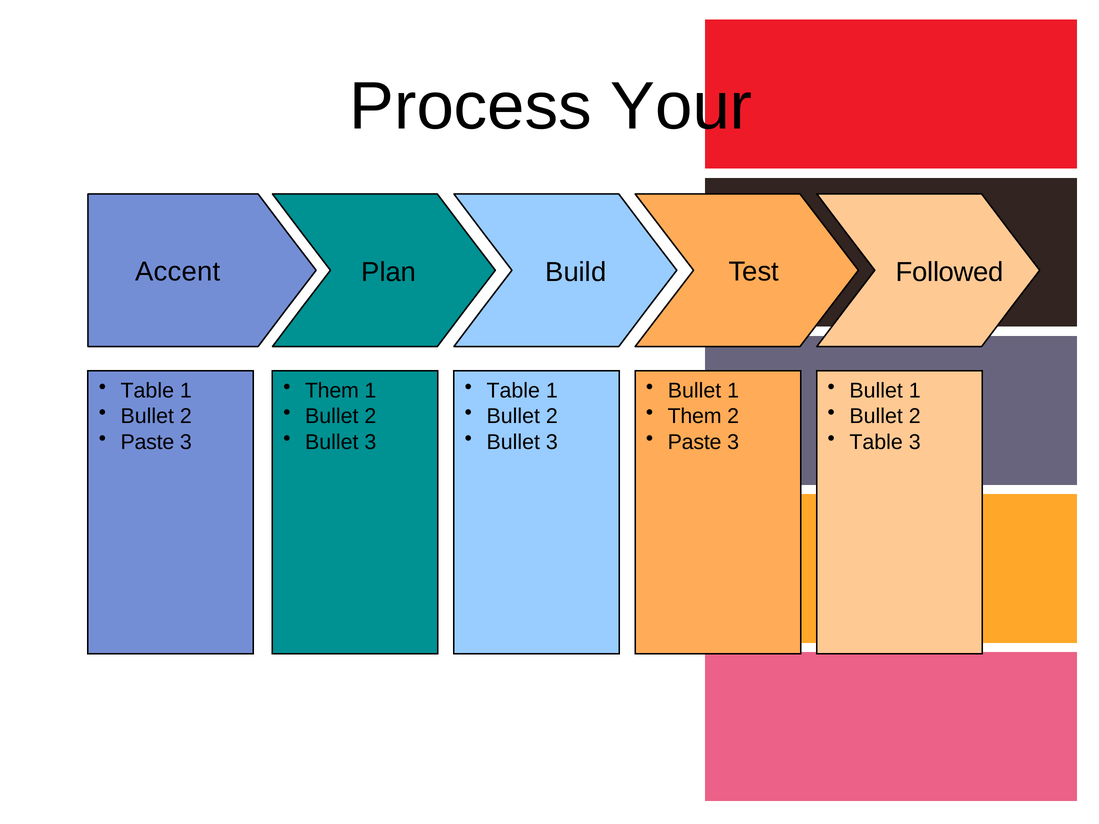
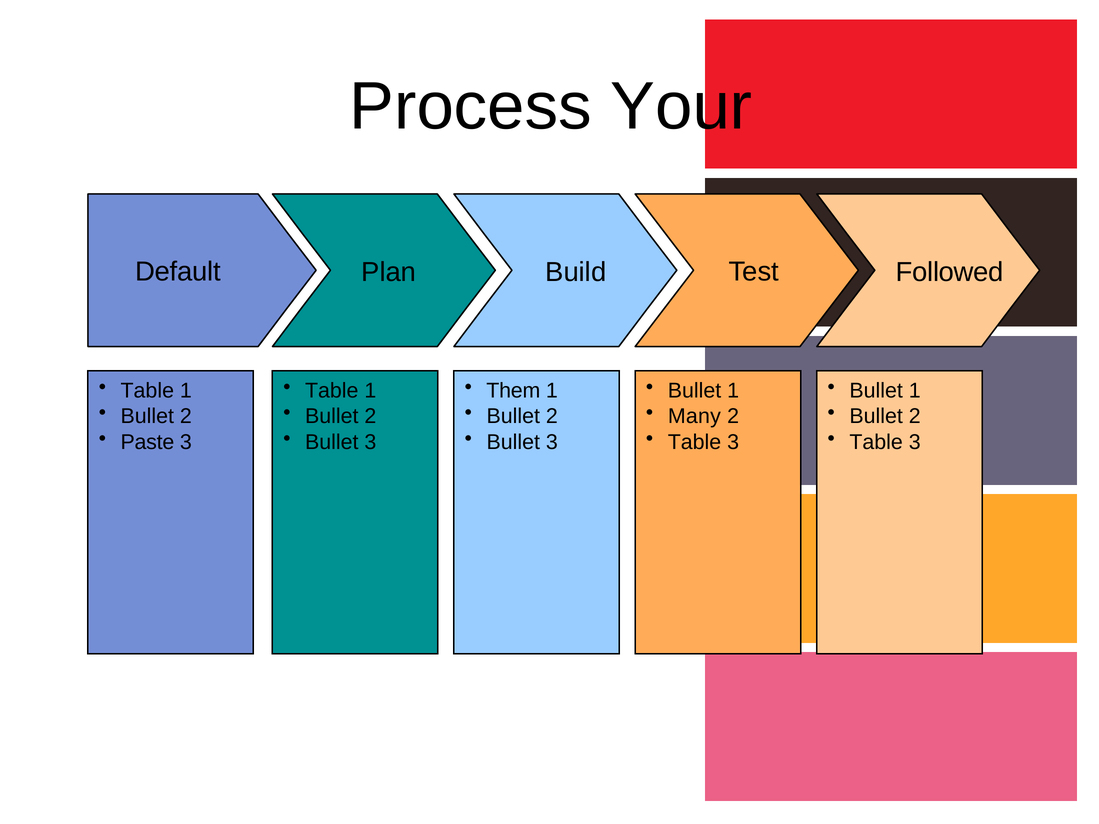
Accent: Accent -> Default
Them at (332, 391): Them -> Table
Table at (513, 391): Table -> Them
Them at (695, 416): Them -> Many
Paste at (695, 442): Paste -> Table
